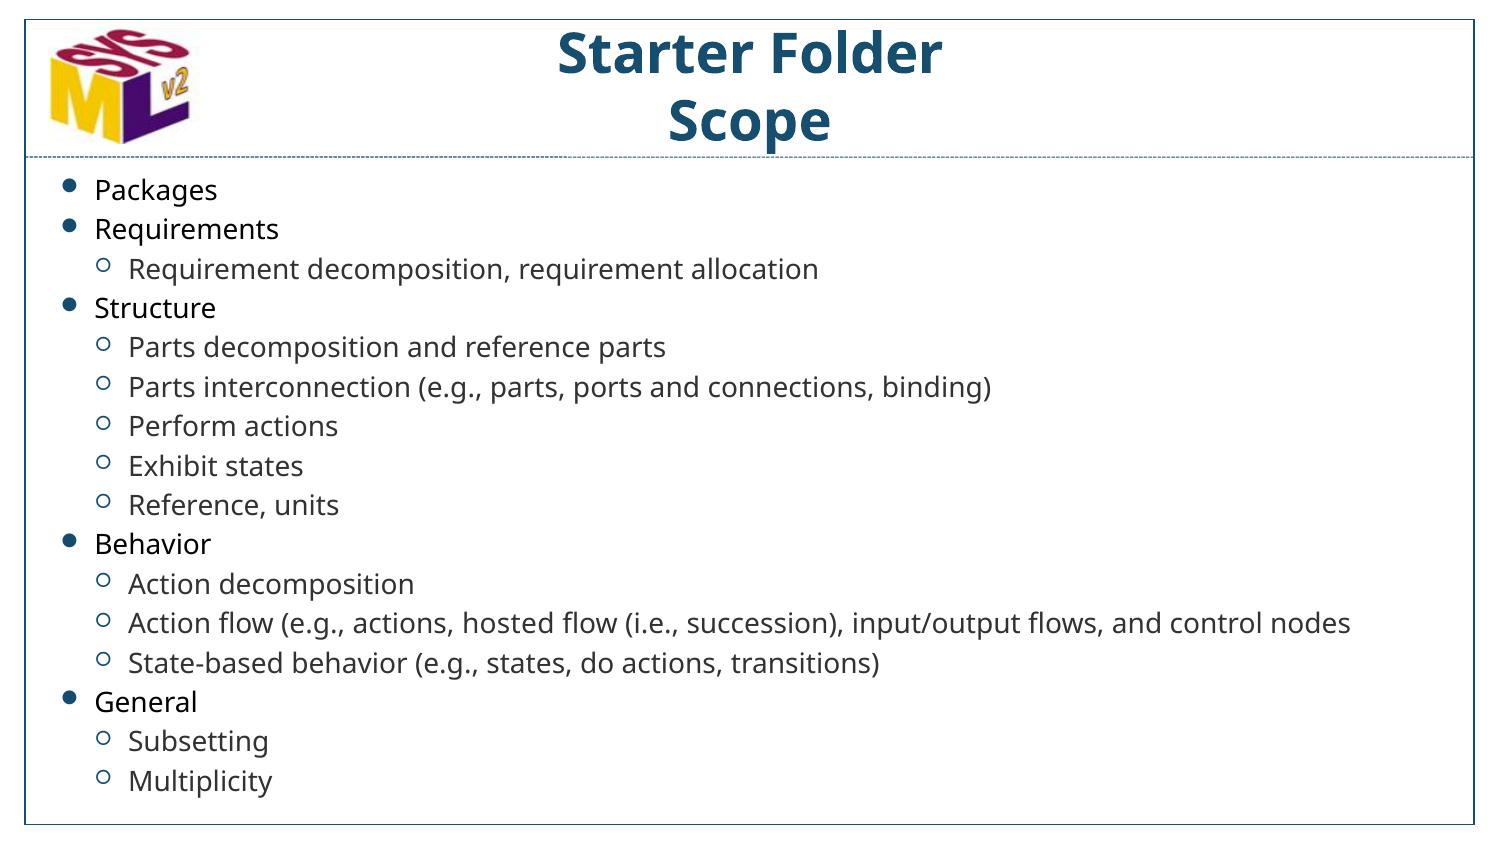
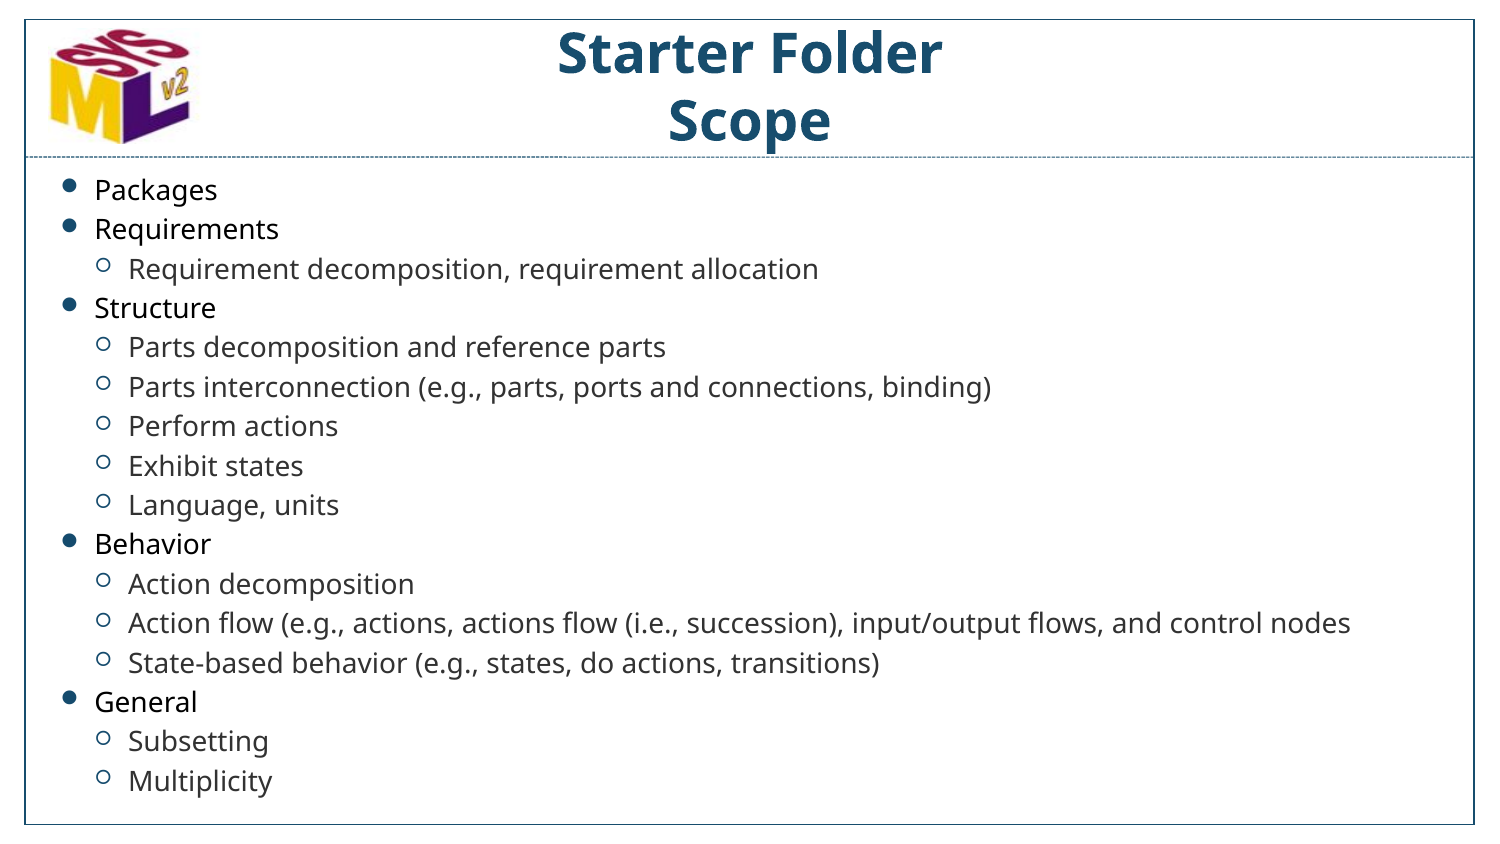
Reference at (197, 506): Reference -> Language
actions hosted: hosted -> actions
